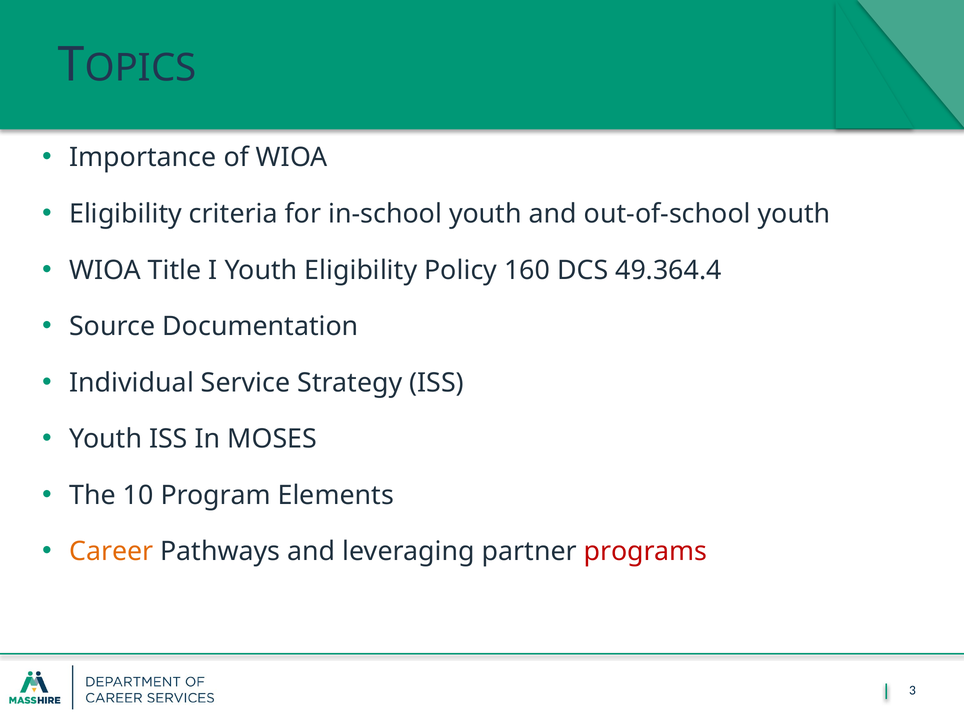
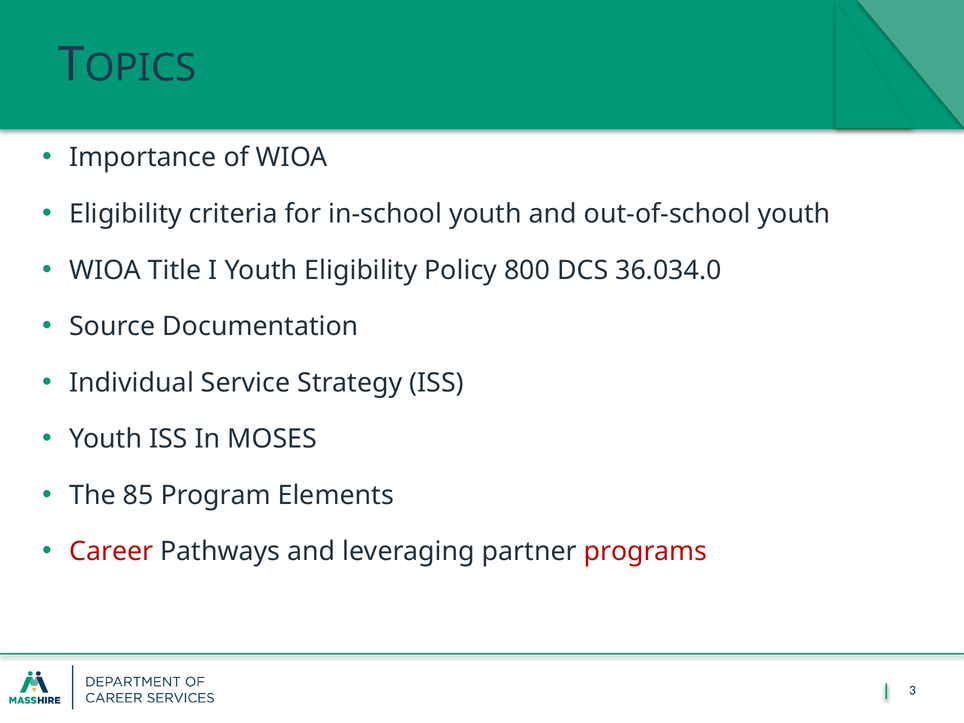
160: 160 -> 800
49.364.4: 49.364.4 -> 36.034.0
10: 10 -> 85
Career colour: orange -> red
